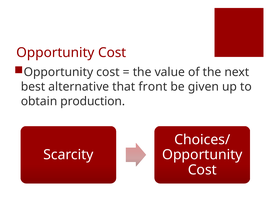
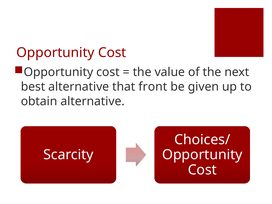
obtain production: production -> alternative
